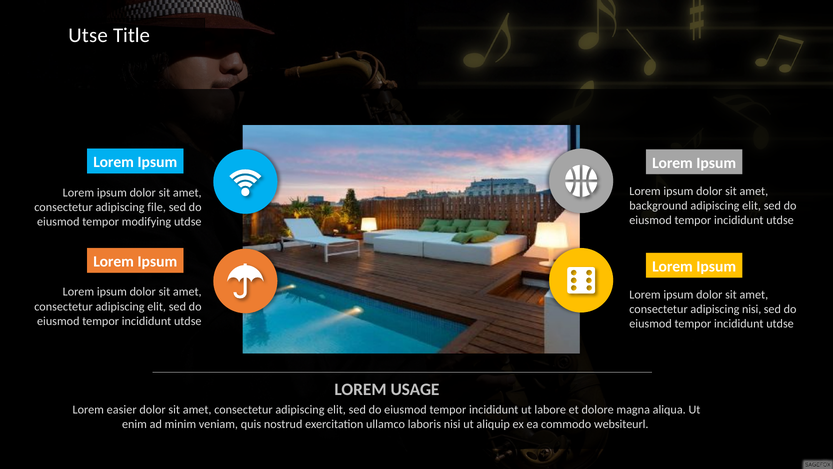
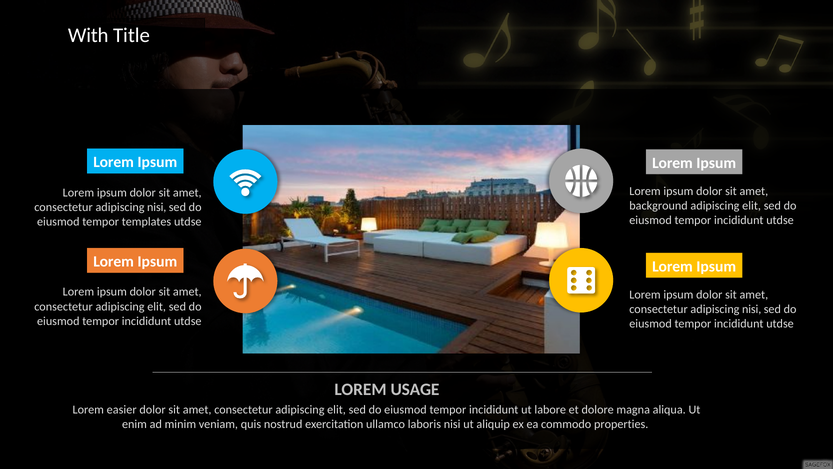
Utse: Utse -> With
file at (157, 207): file -> nisi
modifying: modifying -> templates
websiteurl: websiteurl -> properties
